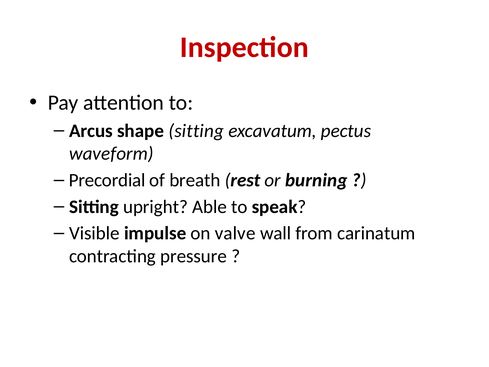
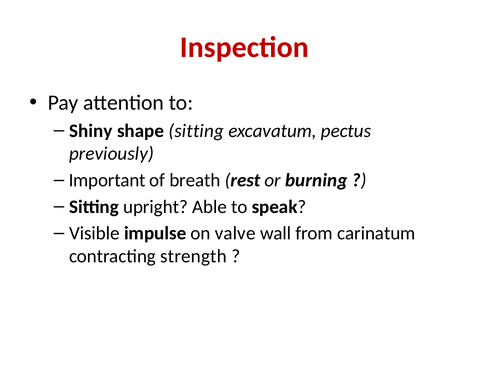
Arcus: Arcus -> Shiny
waveform: waveform -> previously
Precordial: Precordial -> Important
pressure: pressure -> strength
